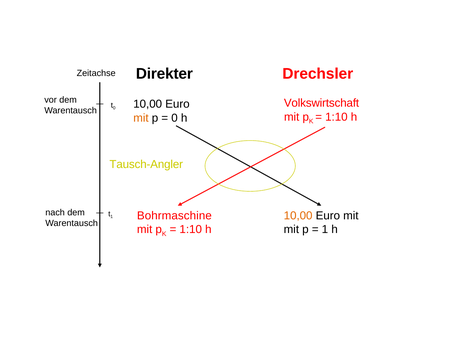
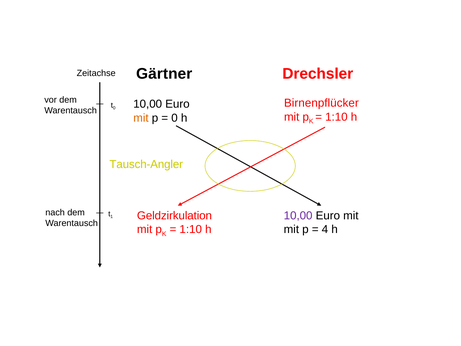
Direkter: Direkter -> Gärtner
Volkswirtschaft: Volkswirtschaft -> Birnenpflücker
Bohrmaschine: Bohrmaschine -> Geldzirkulation
10,00 at (298, 215) colour: orange -> purple
1 at (325, 229): 1 -> 4
